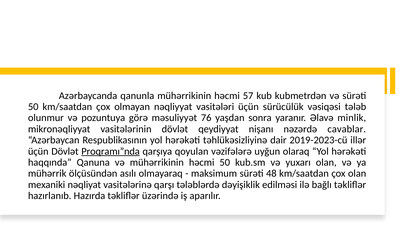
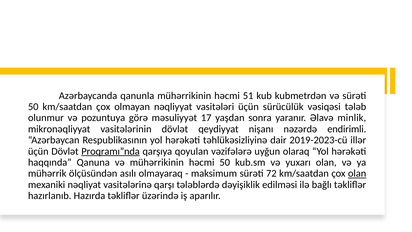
57: 57 -> 51
76: 76 -> 17
cavablar: cavablar -> endirimli
48: 48 -> 72
olan at (357, 173) underline: none -> present
